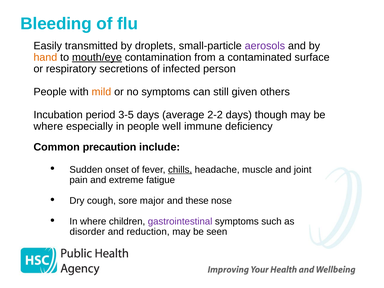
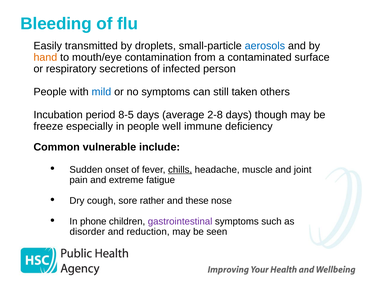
aerosols colour: purple -> blue
mouth/eye underline: present -> none
mild colour: orange -> blue
given: given -> taken
3-5: 3-5 -> 8-5
2-2: 2-2 -> 2-8
where at (48, 126): where -> freeze
precaution: precaution -> vulnerable
major: major -> rather
In where: where -> phone
